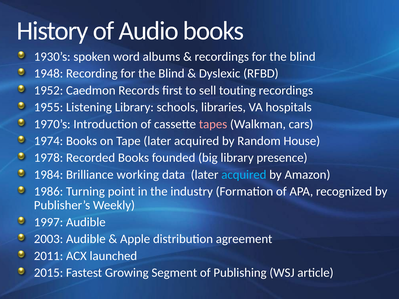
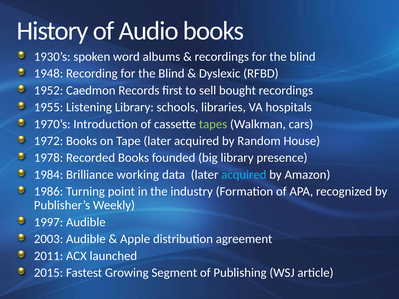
touting: touting -> bought
tapes colour: pink -> light green
1974: 1974 -> 1972
